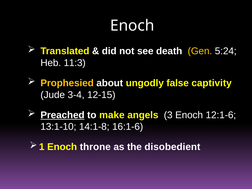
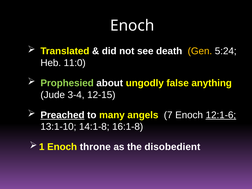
11:3: 11:3 -> 11:0
Prophesied colour: yellow -> light green
captivity: captivity -> anything
make: make -> many
3: 3 -> 7
12:1-6 underline: none -> present
16:1-6: 16:1-6 -> 16:1-8
